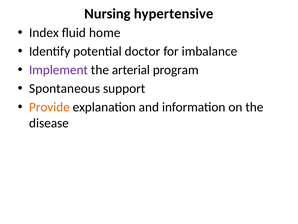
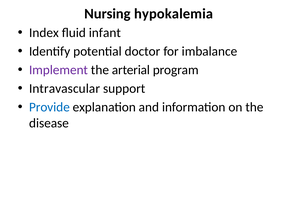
hypertensive: hypertensive -> hypokalemia
home: home -> infant
Spontaneous: Spontaneous -> Intravascular
Provide colour: orange -> blue
